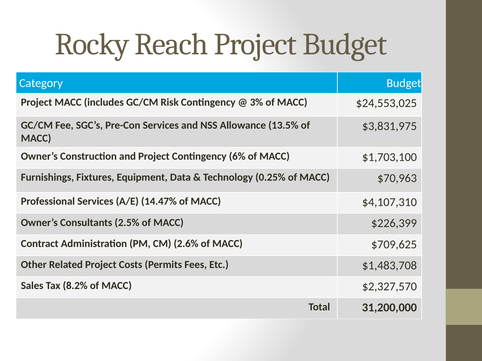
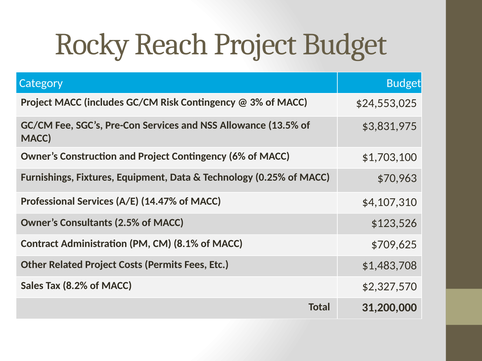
$226,399: $226,399 -> $123,526
2.6%: 2.6% -> 8.1%
